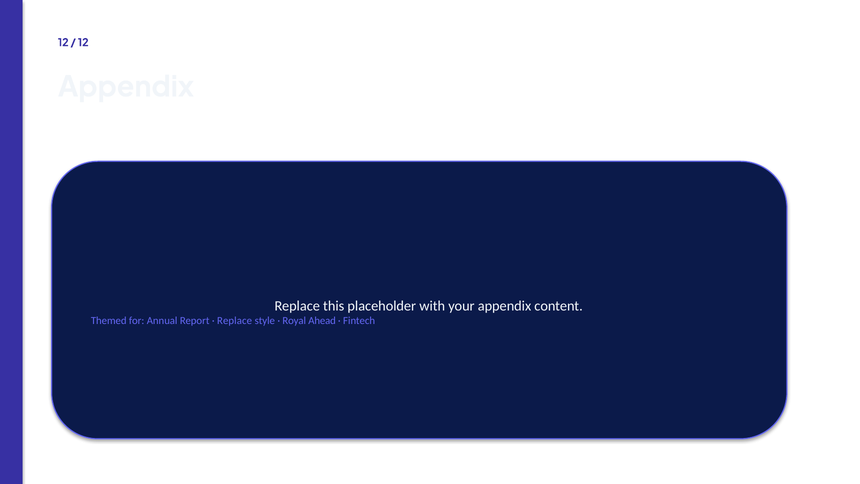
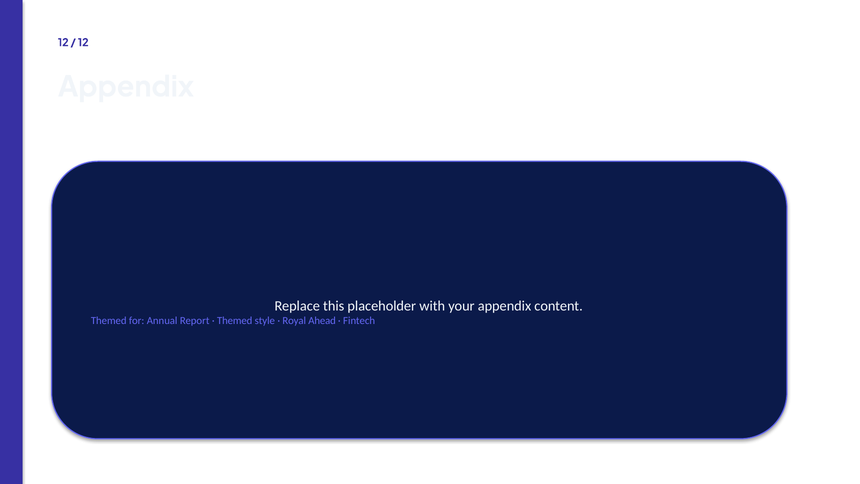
Replace at (235, 321): Replace -> Themed
